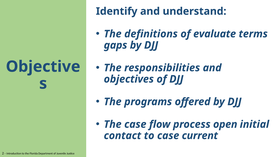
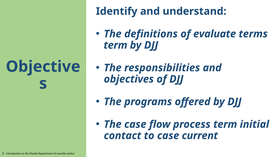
gaps at (115, 45): gaps -> term
process open: open -> term
